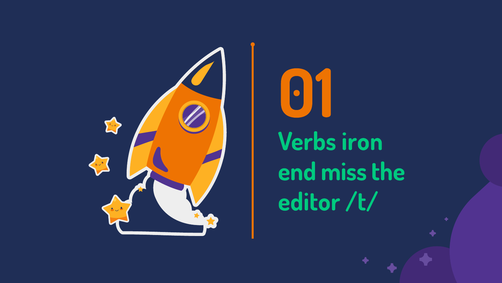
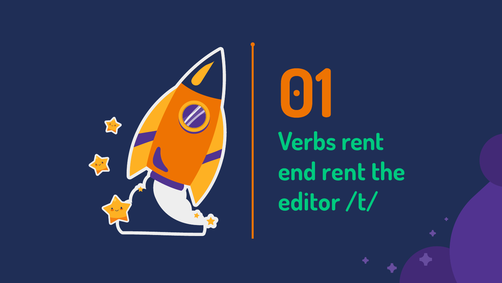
Verbs iron: iron -> rent
end miss: miss -> rent
